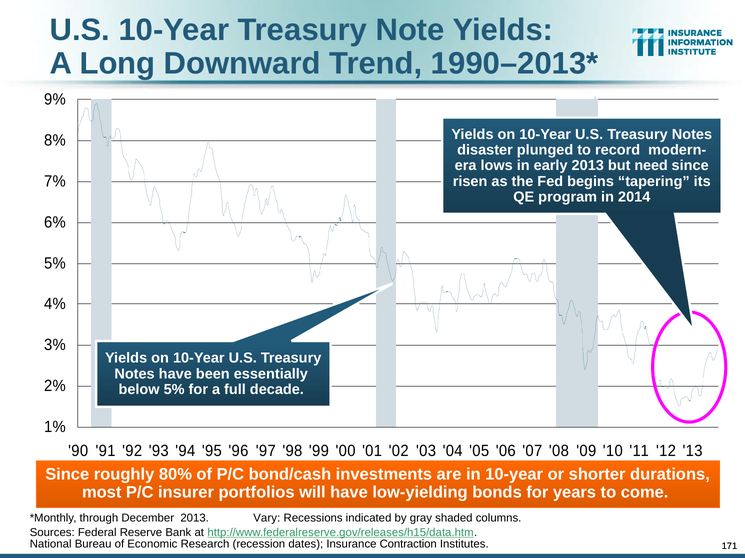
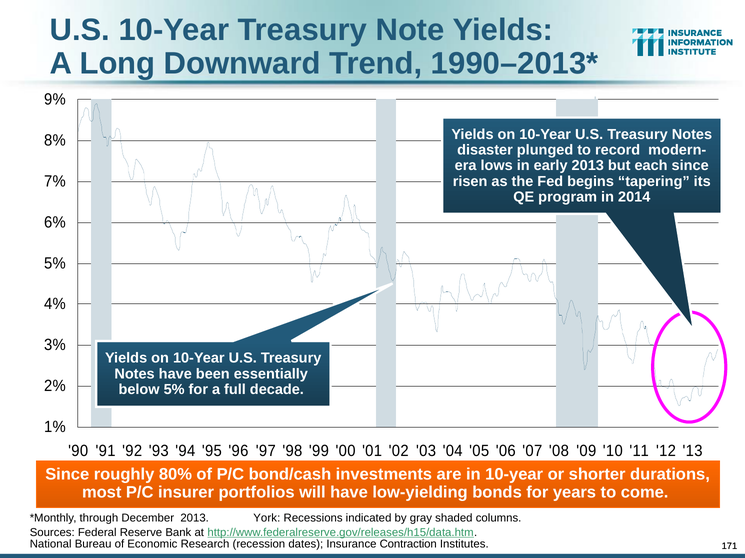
need: need -> each
Vary: Vary -> York
